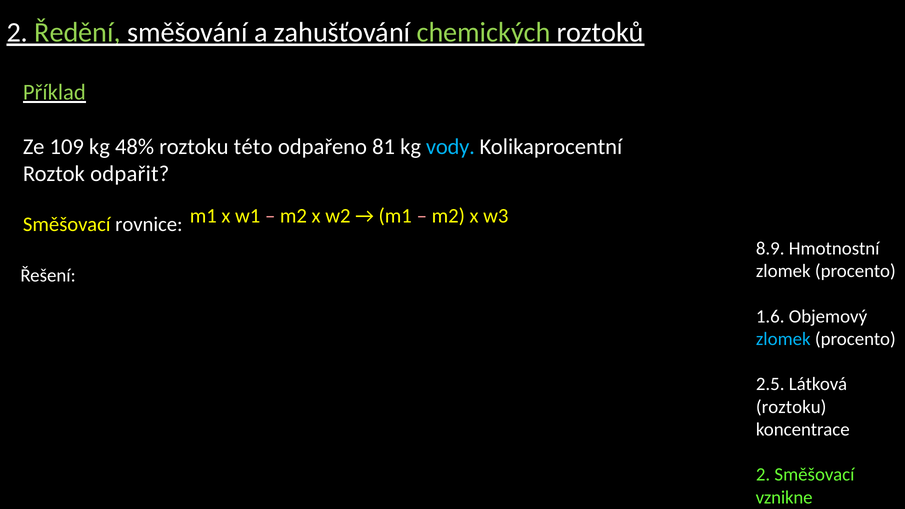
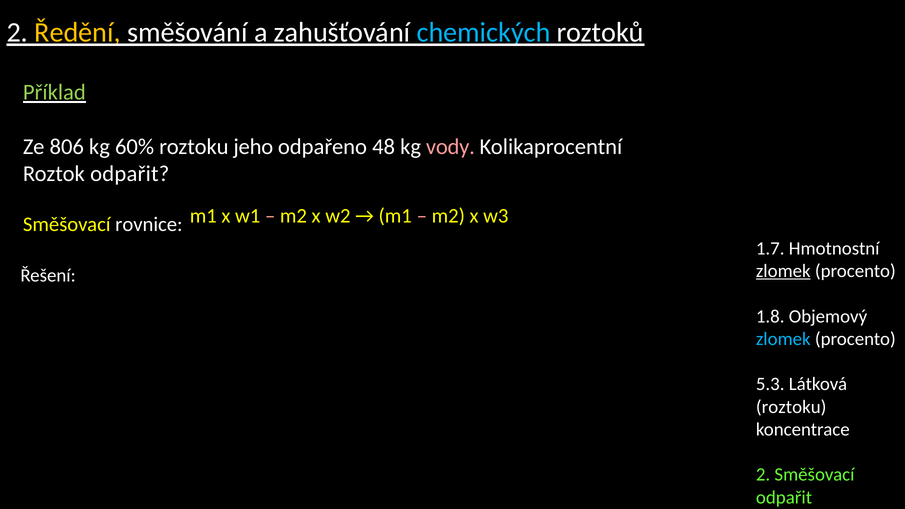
Ředění colour: light green -> yellow
chemických colour: light green -> light blue
109: 109 -> 806
48%: 48% -> 60%
této: této -> jeho
81: 81 -> 48
vody colour: light blue -> pink
8.9: 8.9 -> 1.7
zlomek at (783, 271) underline: none -> present
1.6: 1.6 -> 1.8
2.5: 2.5 -> 5.3
vznikne at (784, 497): vznikne -> odpařit
